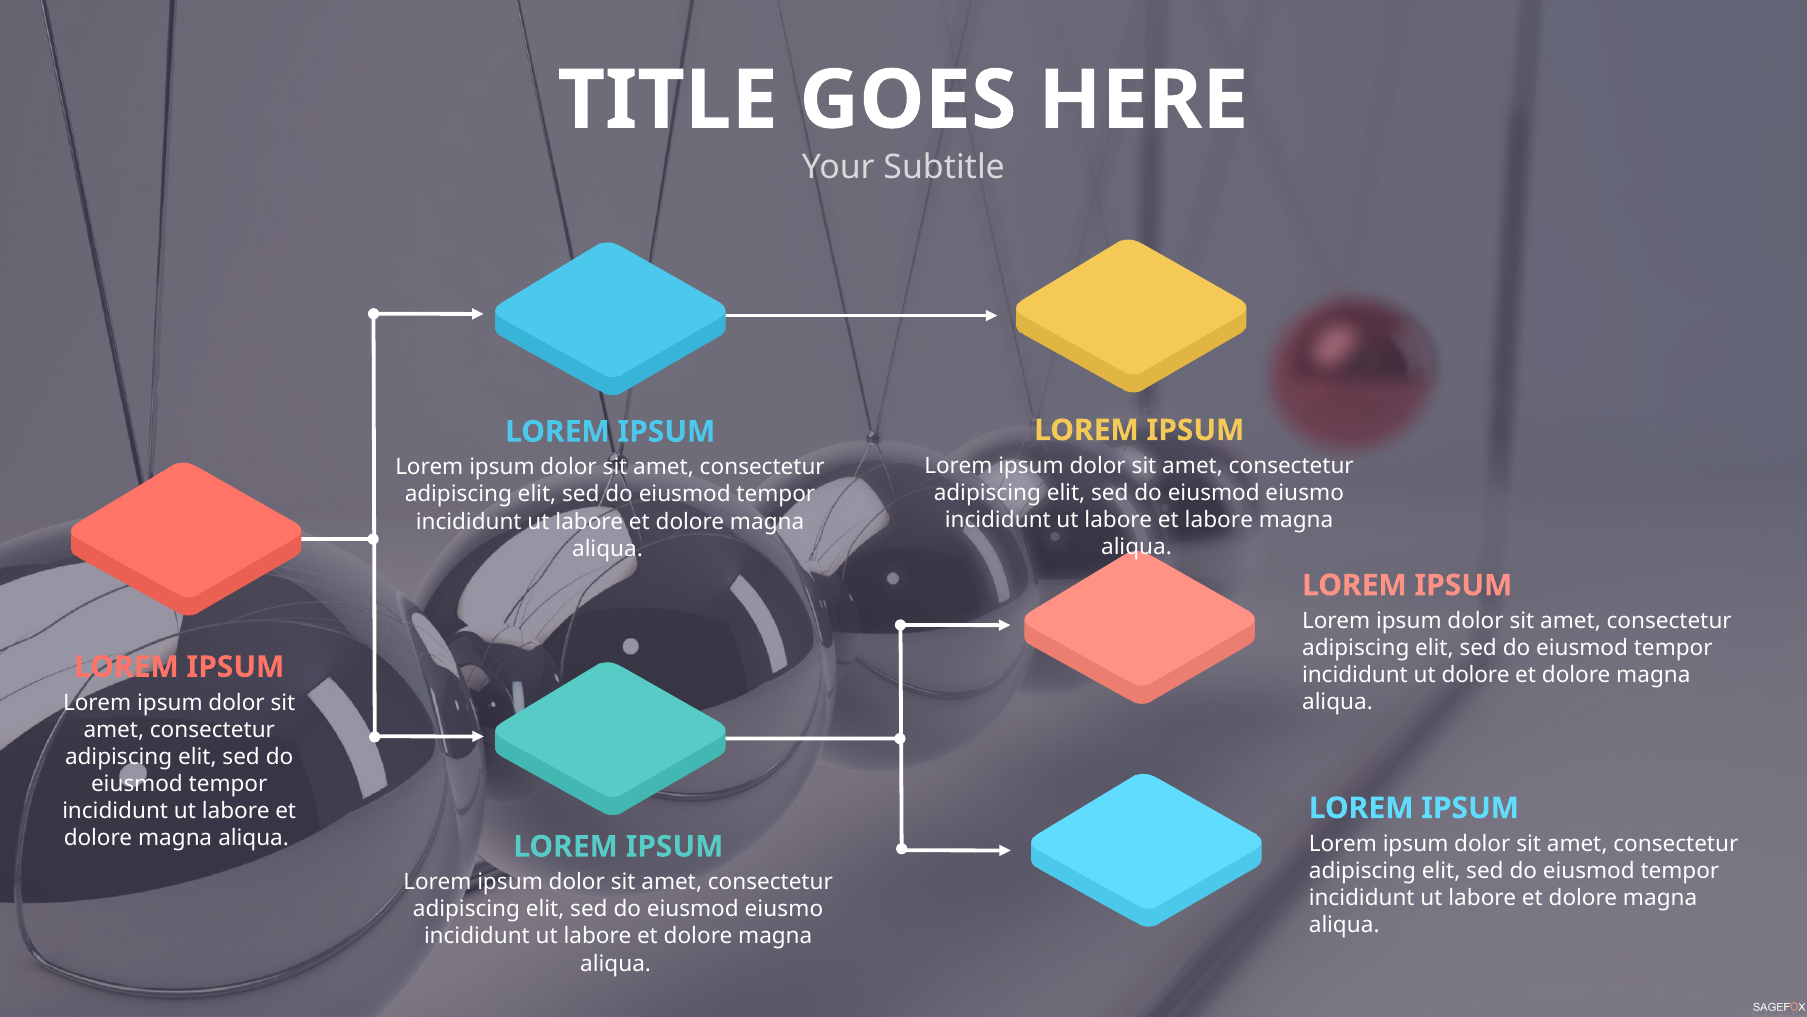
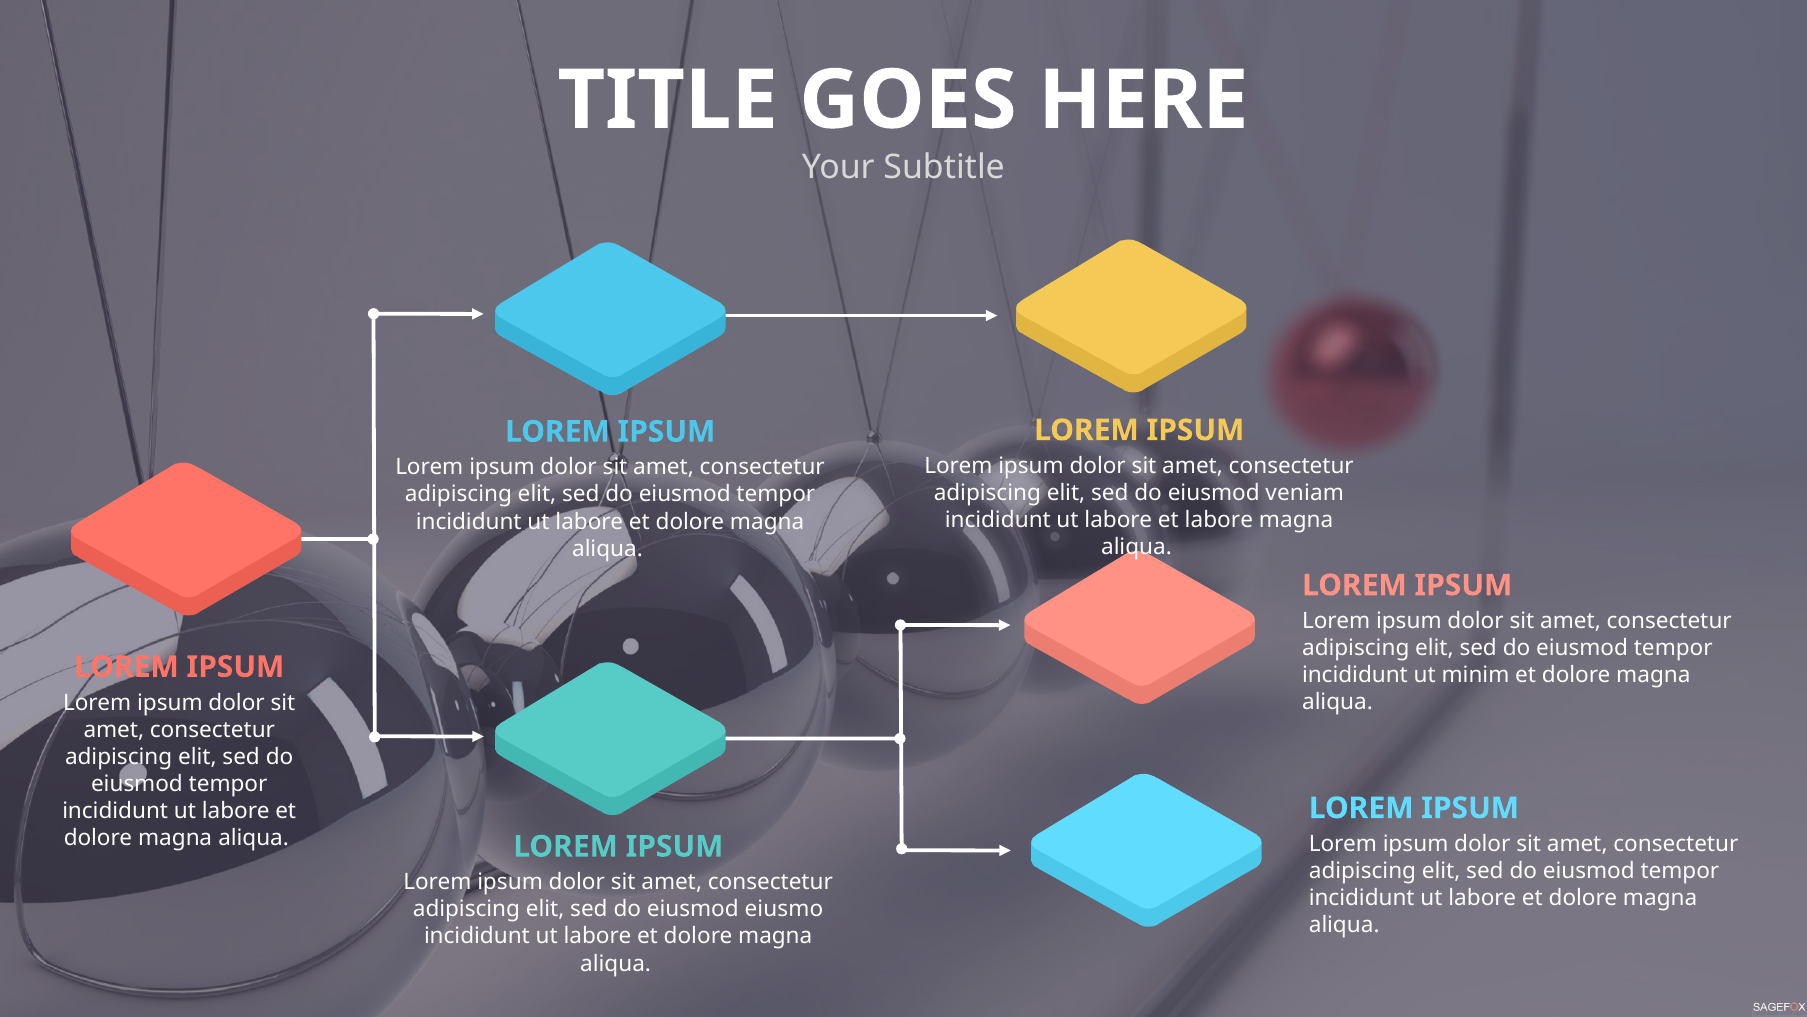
eiusmo at (1305, 493): eiusmo -> veniam
ut dolore: dolore -> minim
